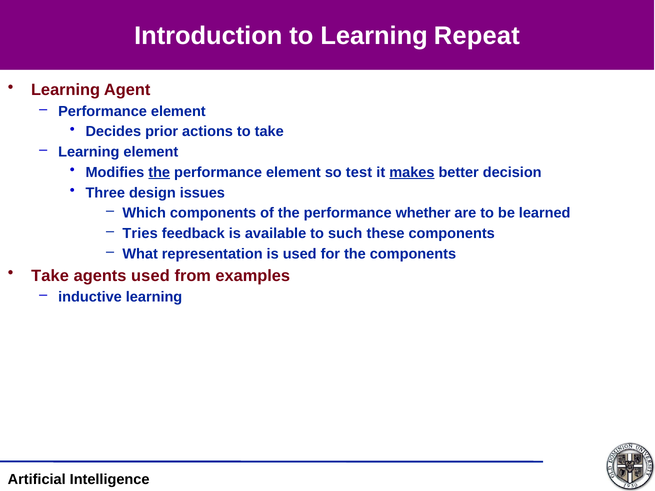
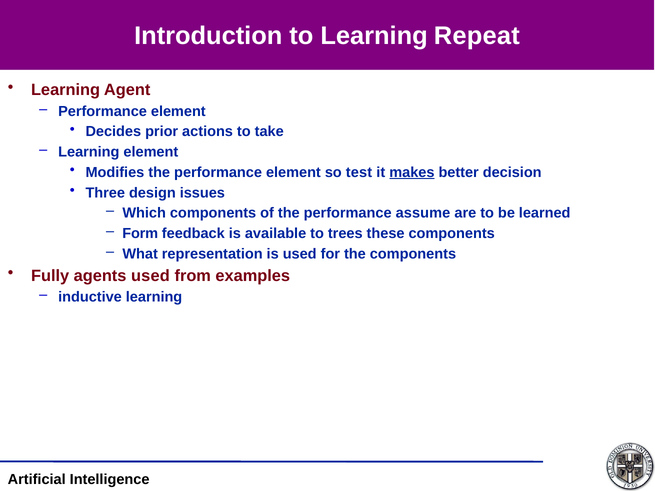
the at (159, 172) underline: present -> none
whether: whether -> assume
Tries: Tries -> Form
such: such -> trees
Take at (50, 276): Take -> Fully
